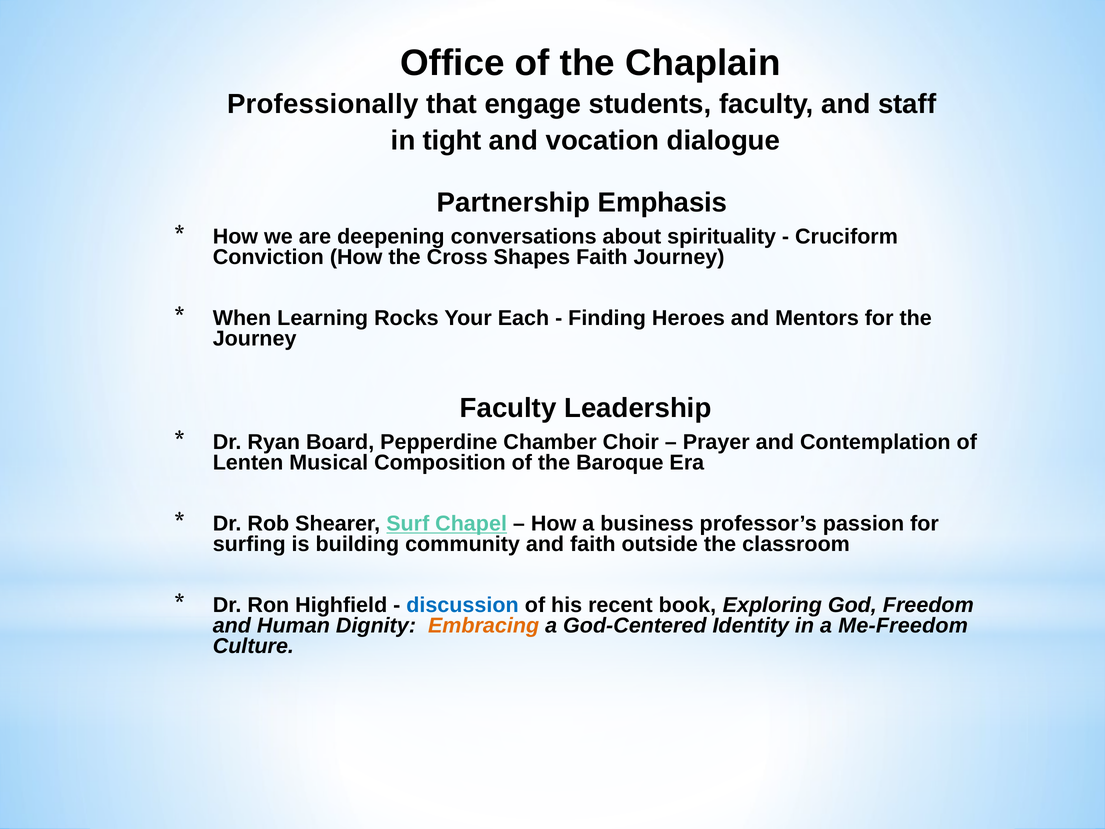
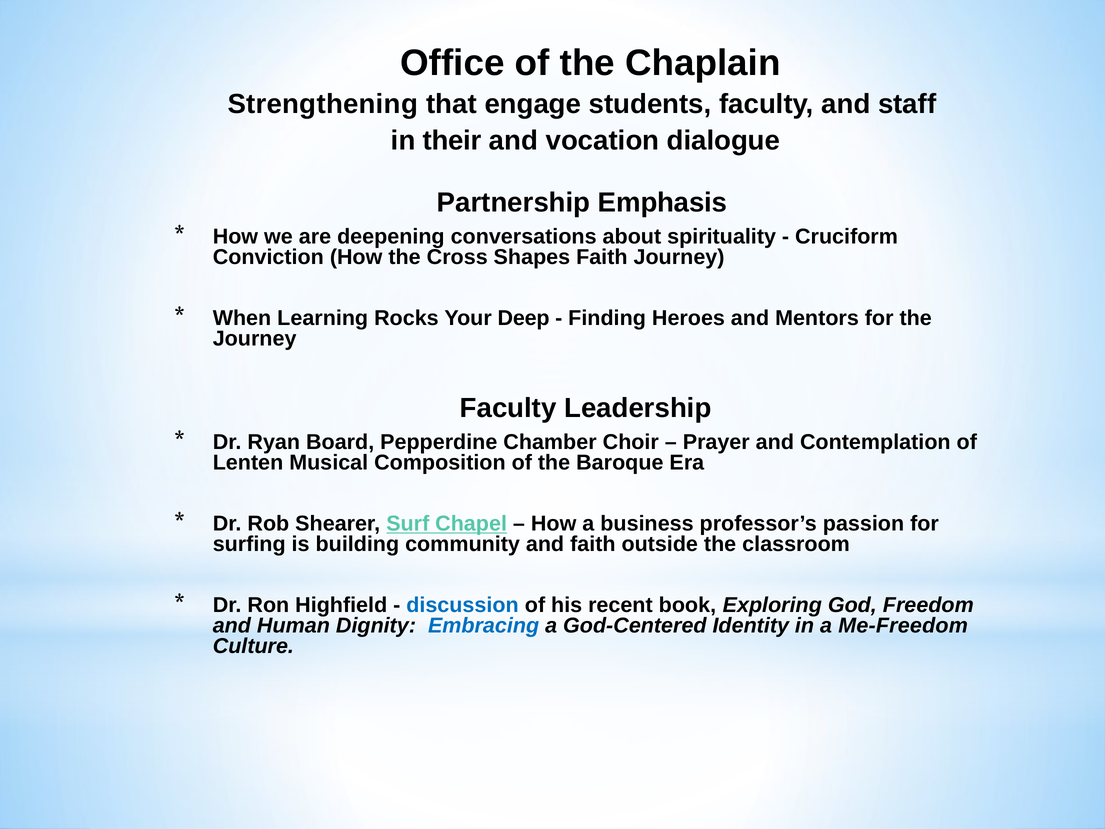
Professionally: Professionally -> Strengthening
tight: tight -> their
Each: Each -> Deep
Embracing colour: orange -> blue
